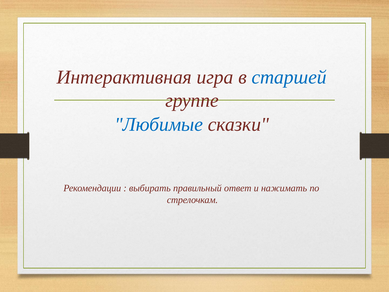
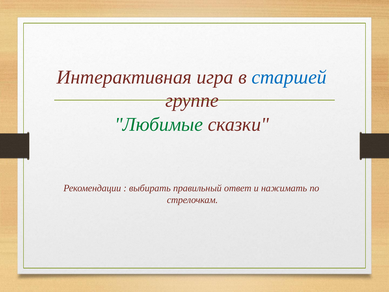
Любимые colour: blue -> green
